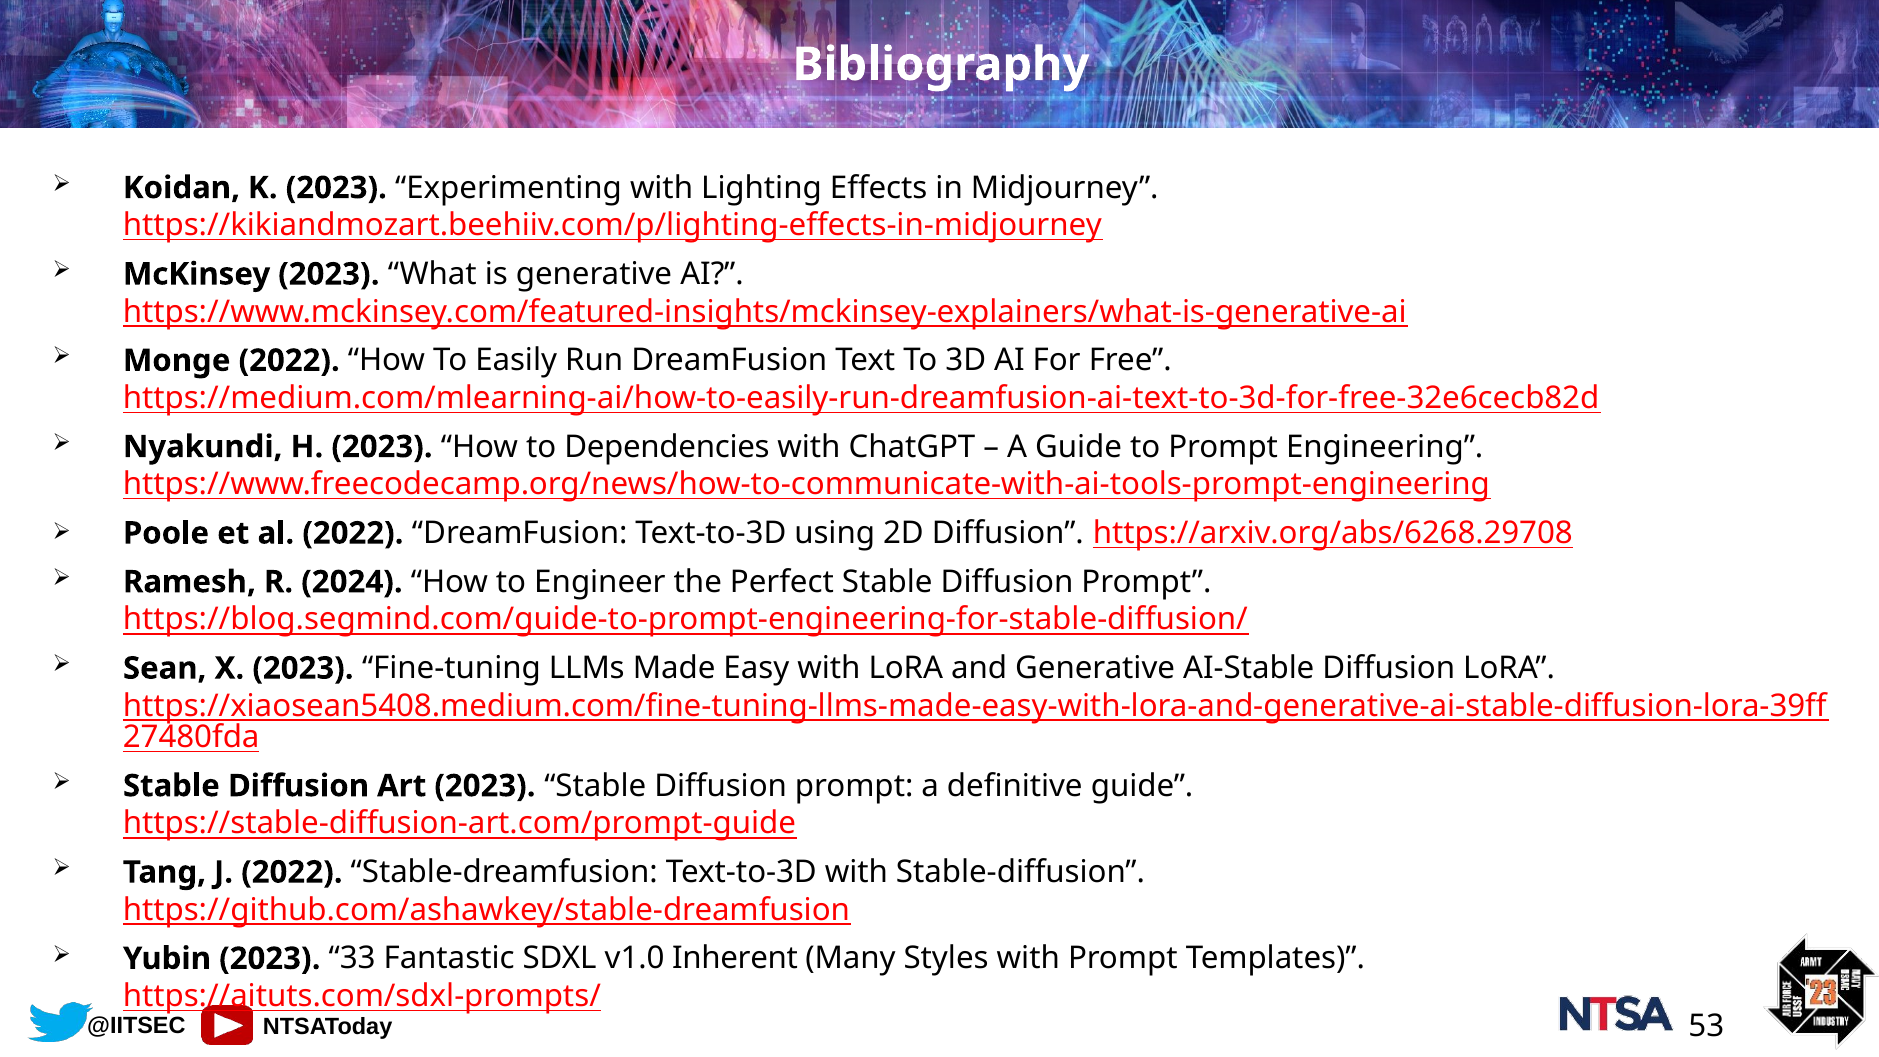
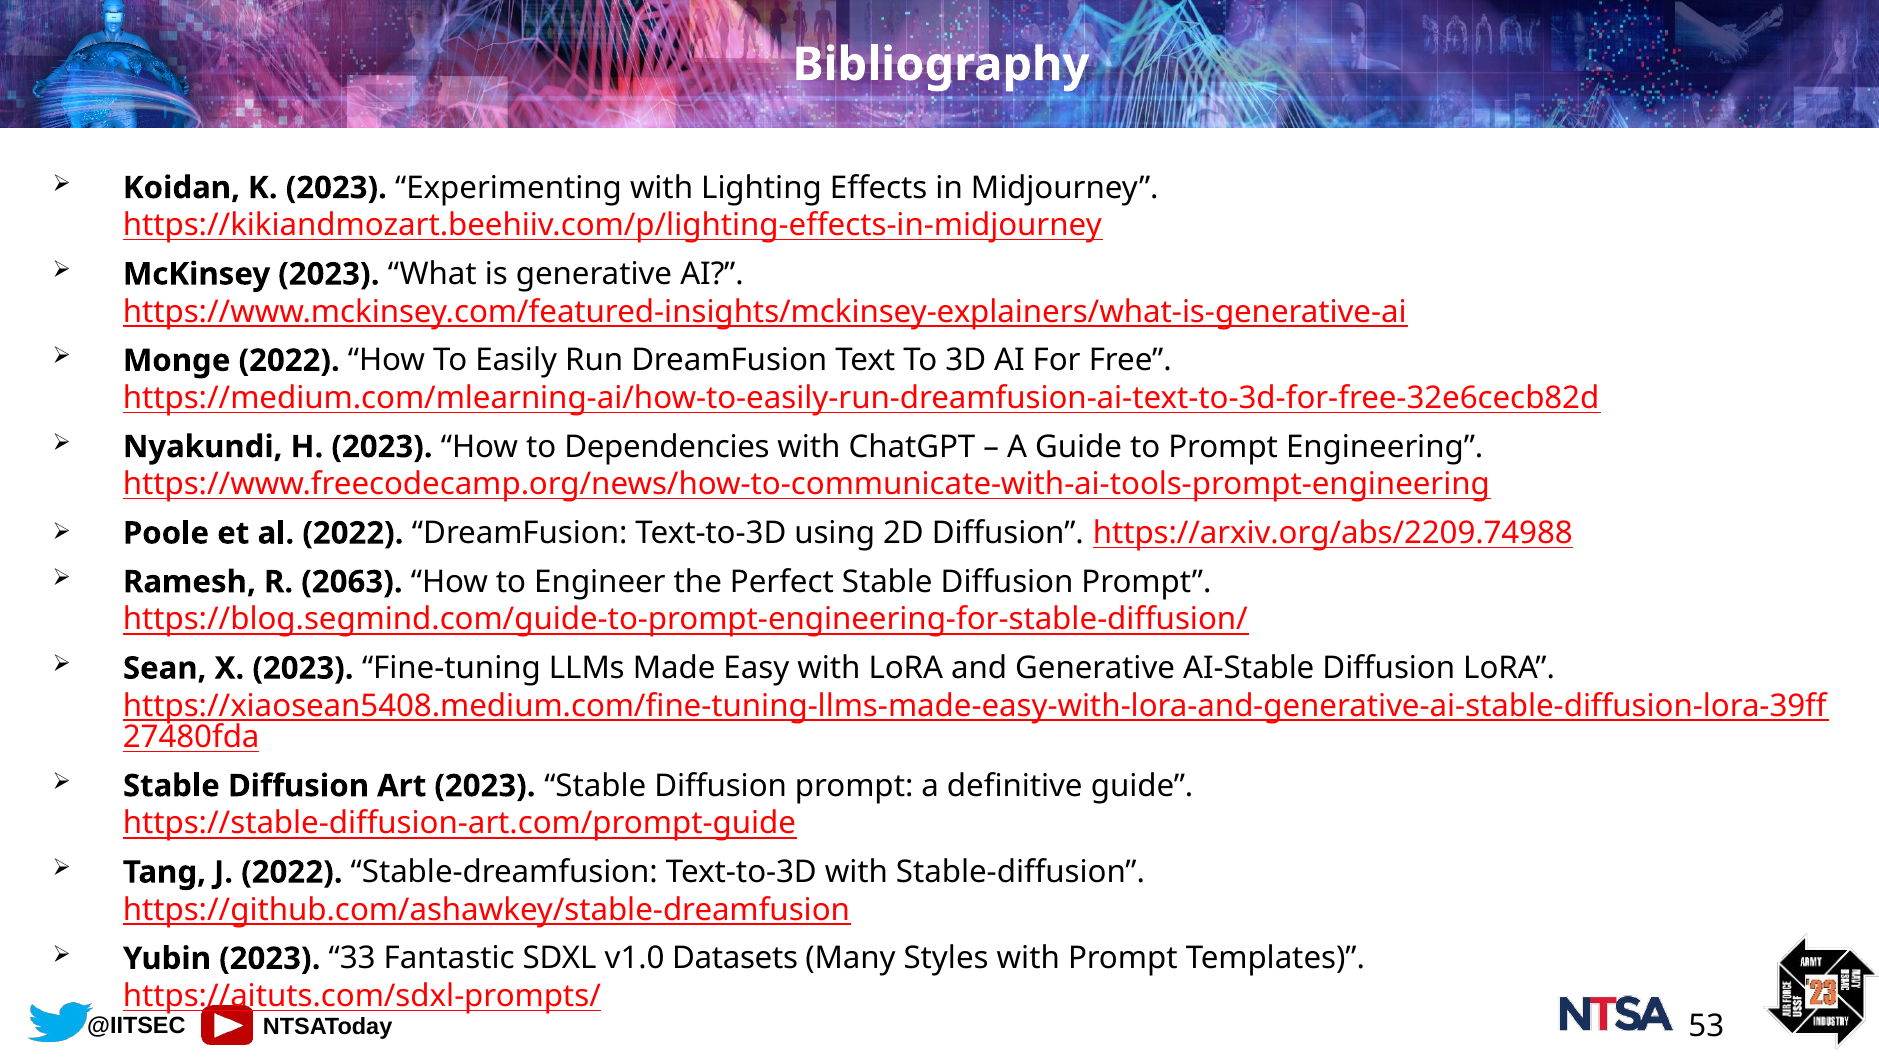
https://arxiv.org/abs/6268.29708: https://arxiv.org/abs/6268.29708 -> https://arxiv.org/abs/2209.74988
2024: 2024 -> 2063
Inherent: Inherent -> Datasets
